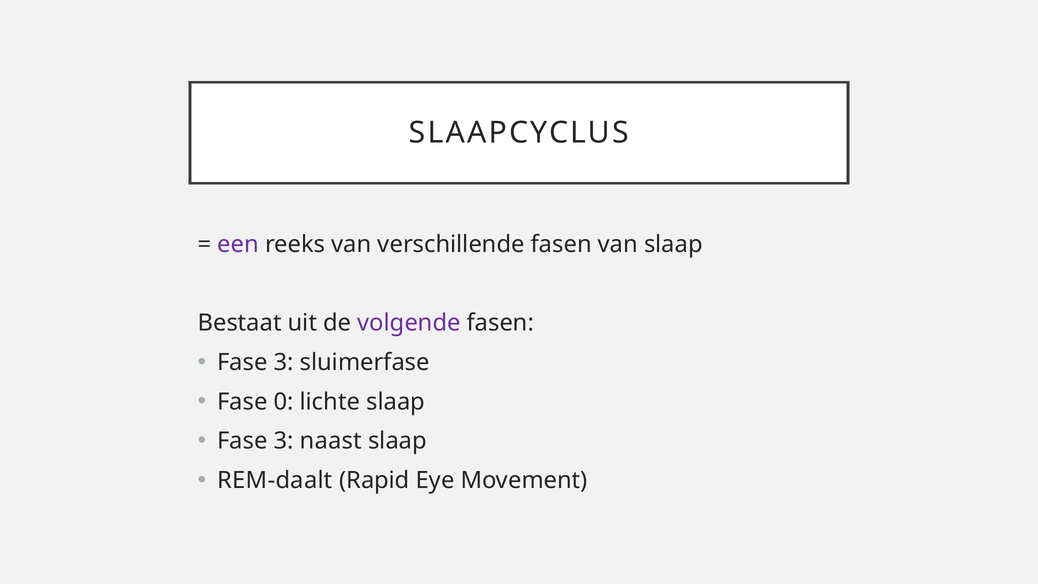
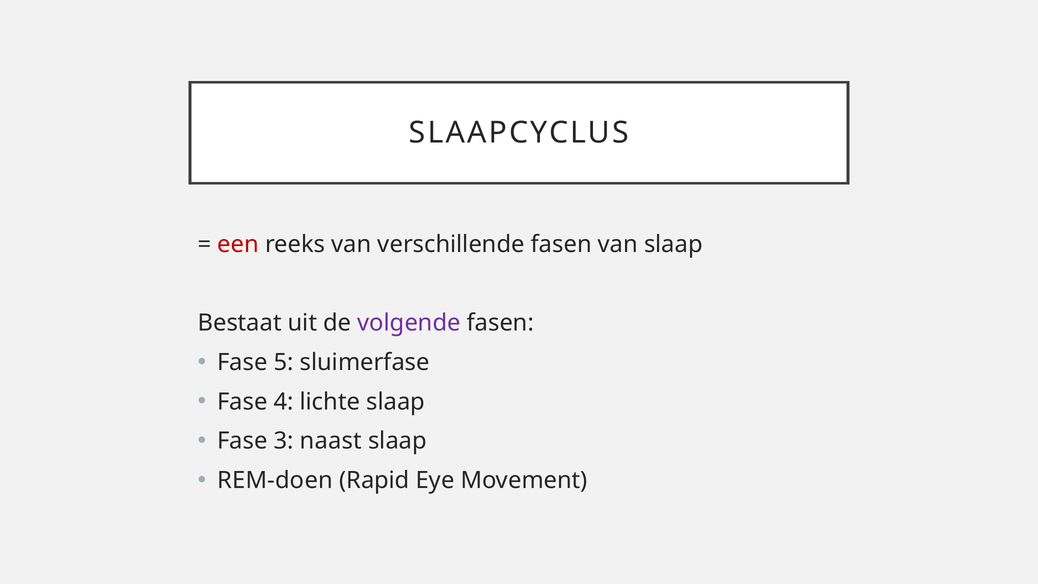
een colour: purple -> red
3 at (284, 362): 3 -> 5
0: 0 -> 4
REM-daalt: REM-daalt -> REM-doen
